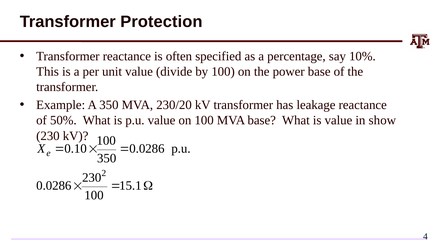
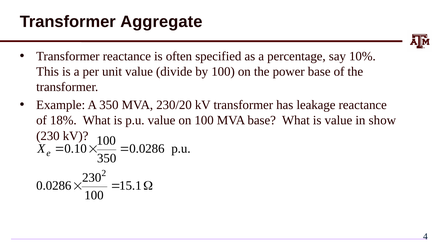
Protection: Protection -> Aggregate
50%: 50% -> 18%
